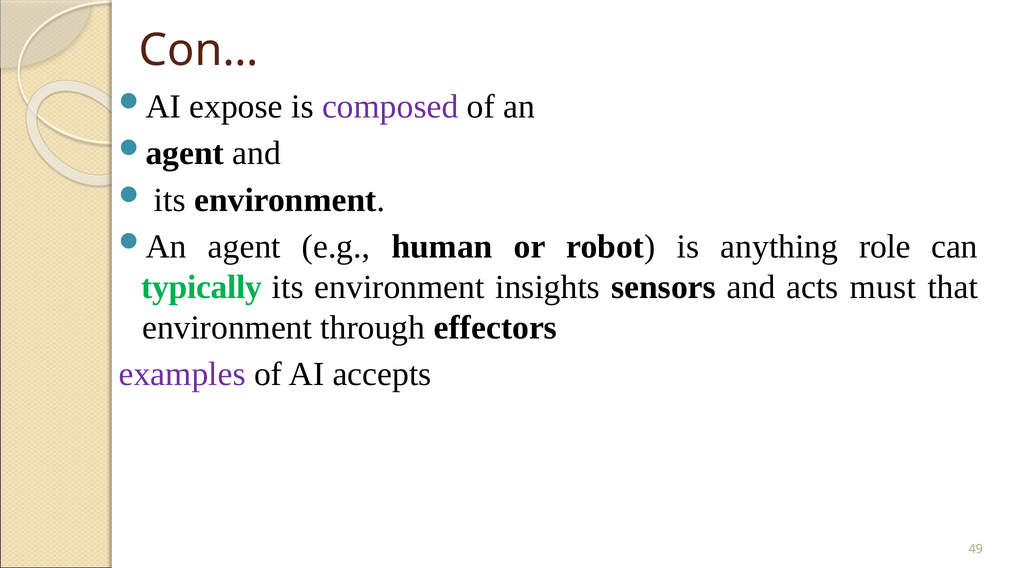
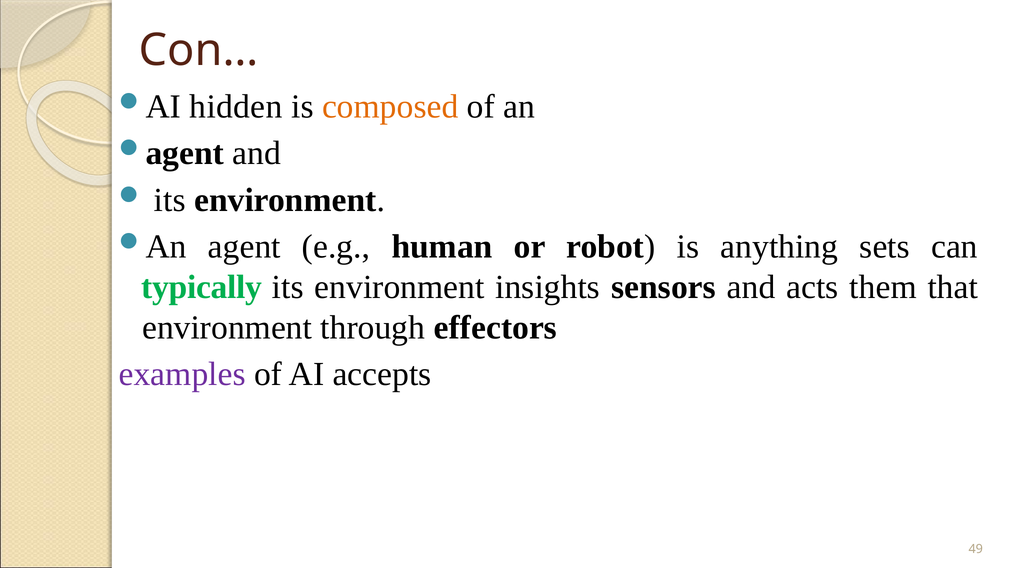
expose: expose -> hidden
composed colour: purple -> orange
role: role -> sets
must: must -> them
